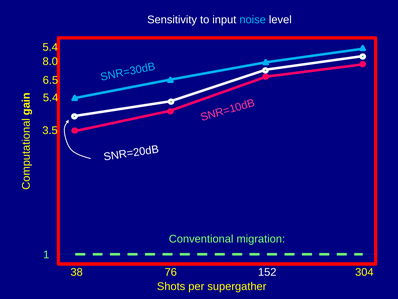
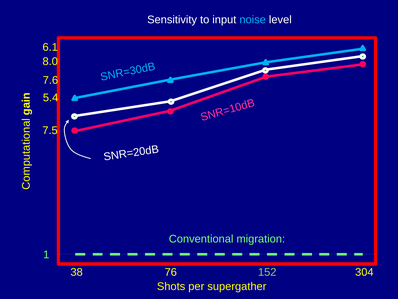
5.4 at (50, 47): 5.4 -> 6.1
6.5: 6.5 -> 7.6
3.5: 3.5 -> 7.5
152 colour: white -> light green
